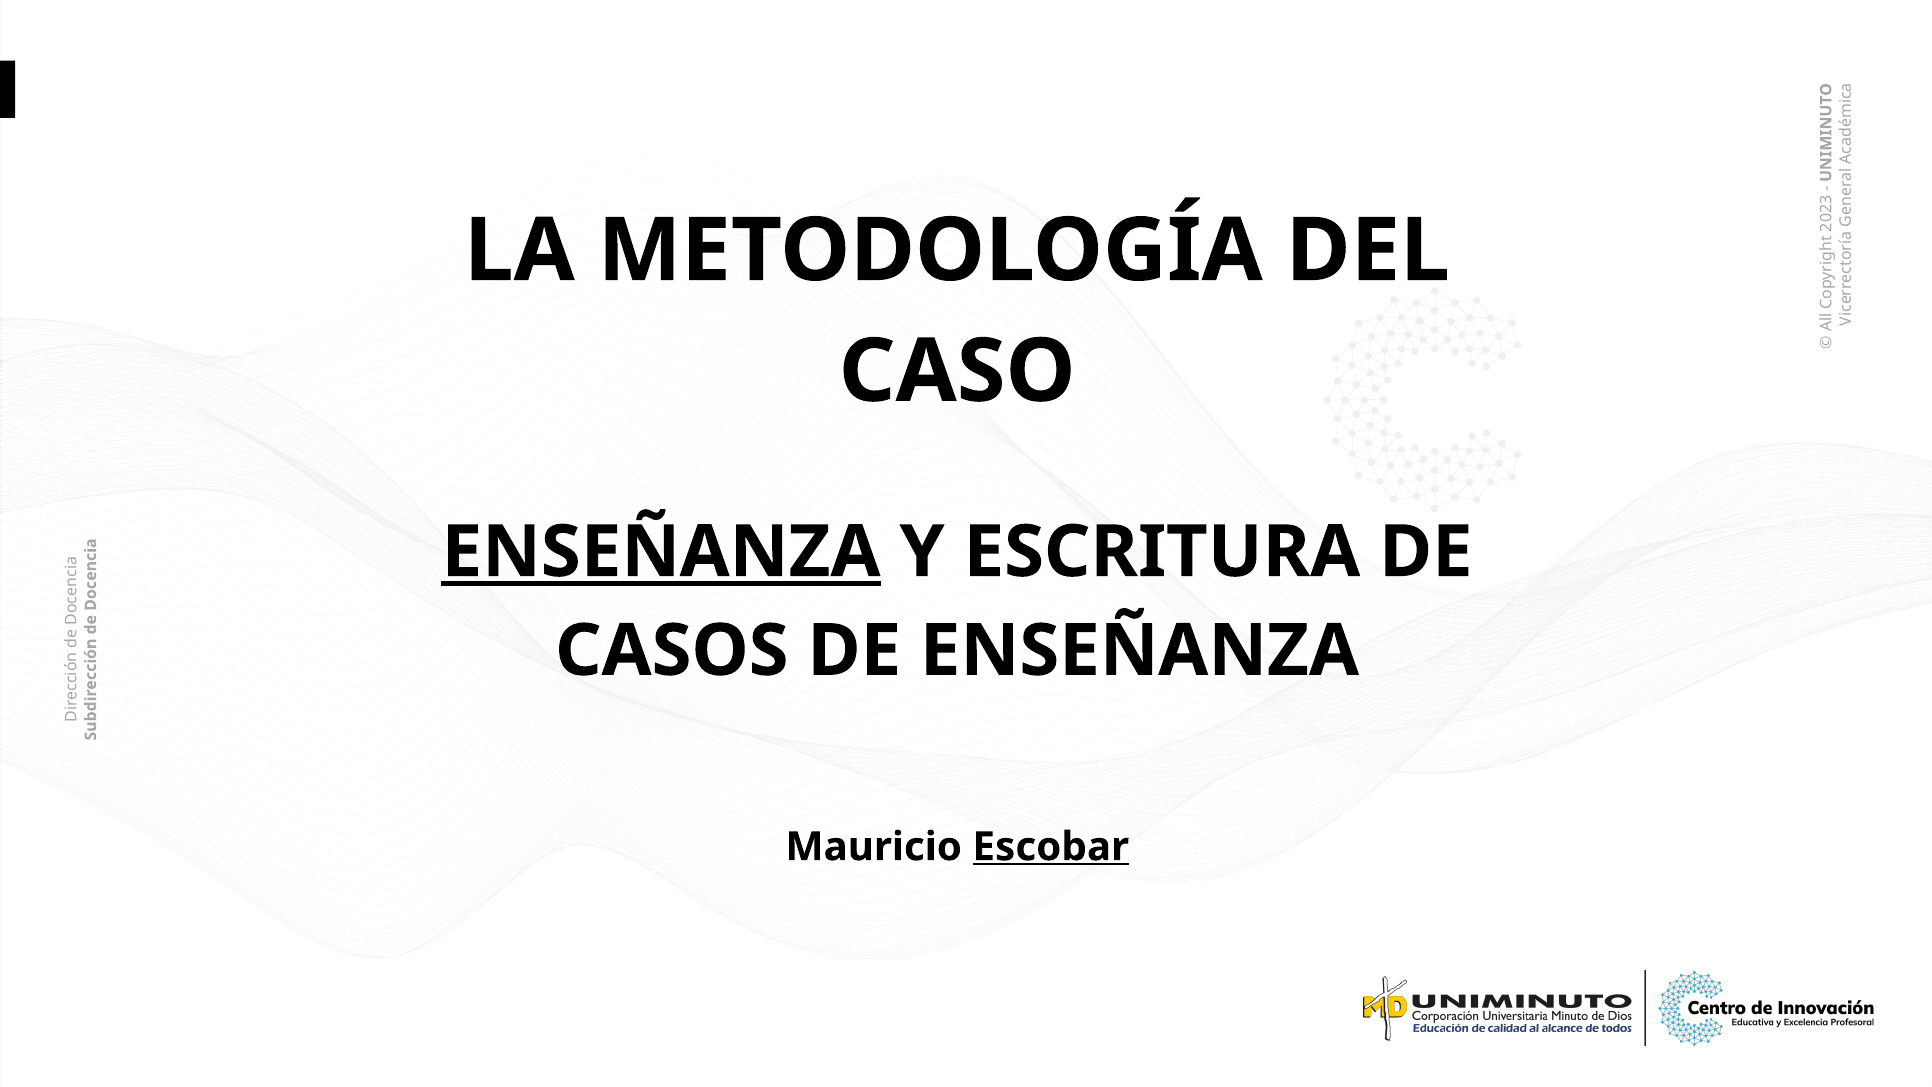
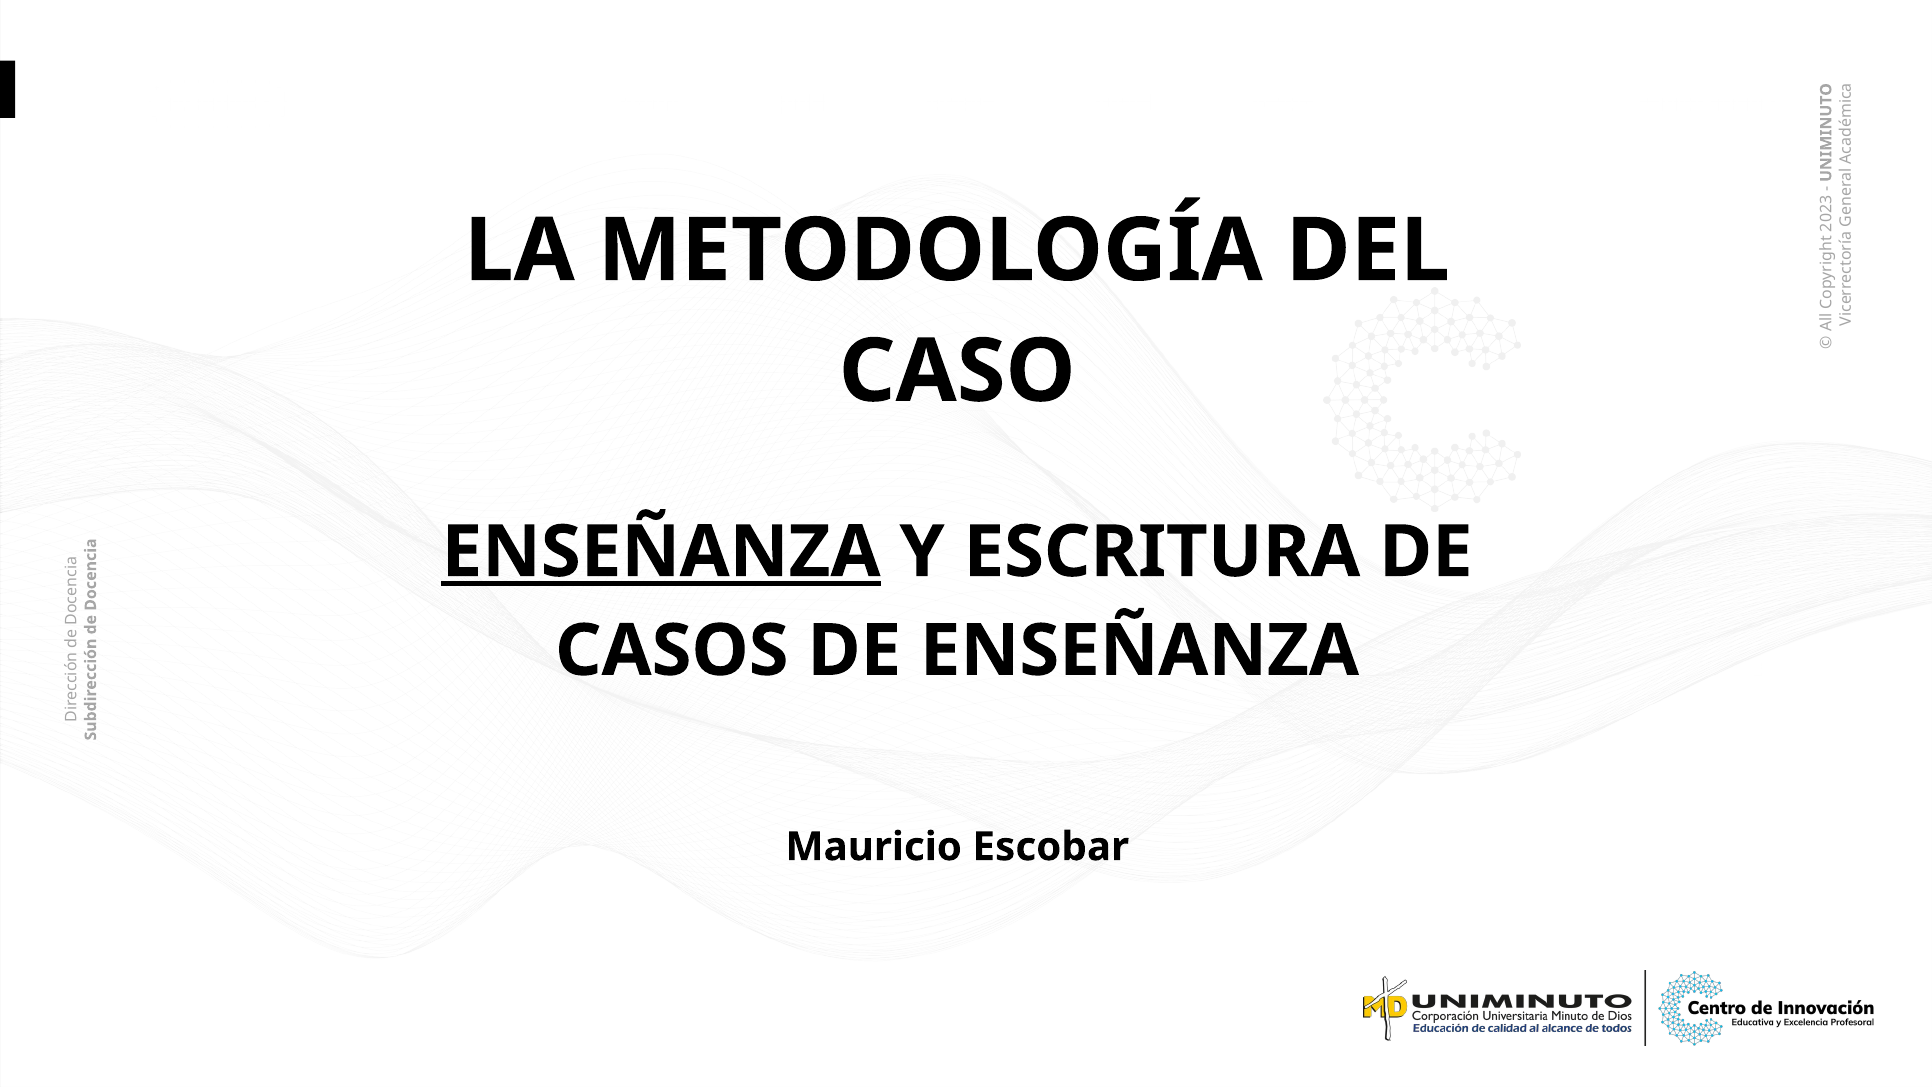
Escobar underline: present -> none
